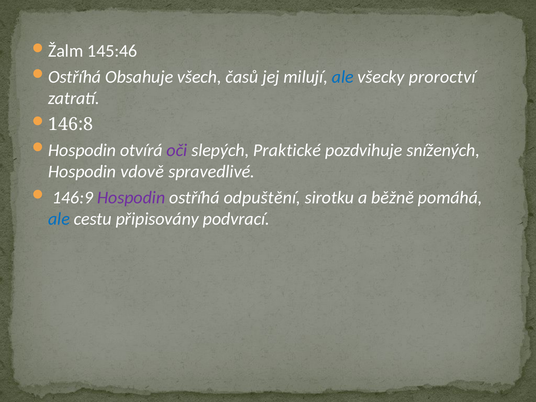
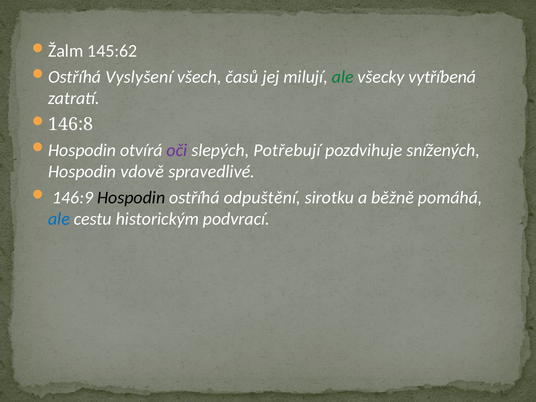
145:46: 145:46 -> 145:62
Obsahuje: Obsahuje -> Vyslyšení
ale at (343, 77) colour: blue -> green
proroctví: proroctví -> vytříbená
Praktické: Praktické -> Potřebují
Hospodin at (131, 198) colour: purple -> black
připisovány: připisovány -> historickým
